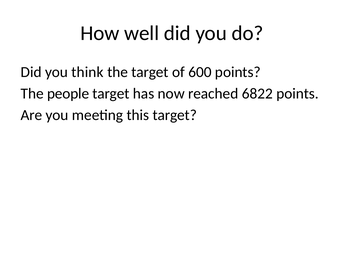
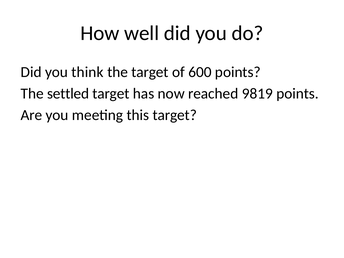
people: people -> settled
6822: 6822 -> 9819
